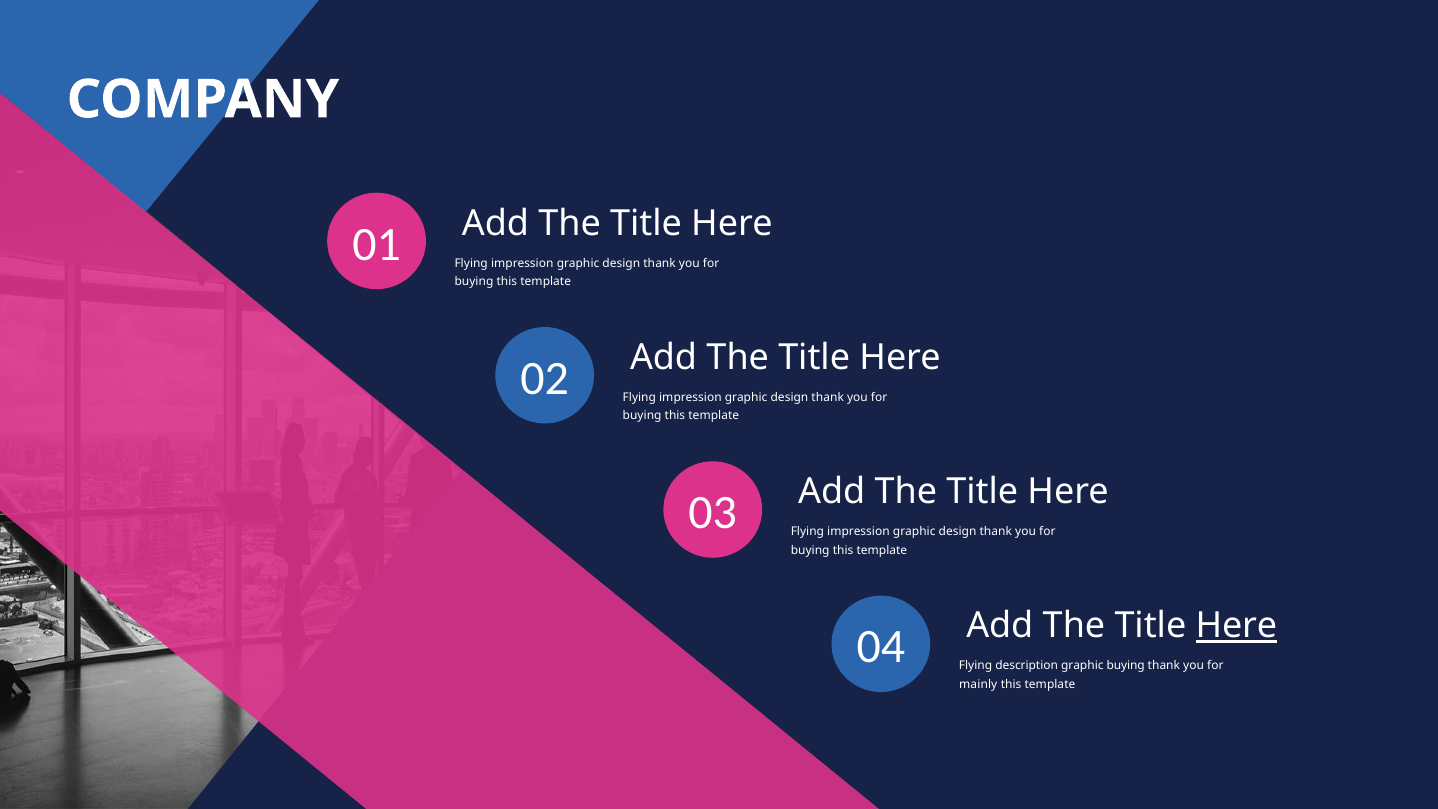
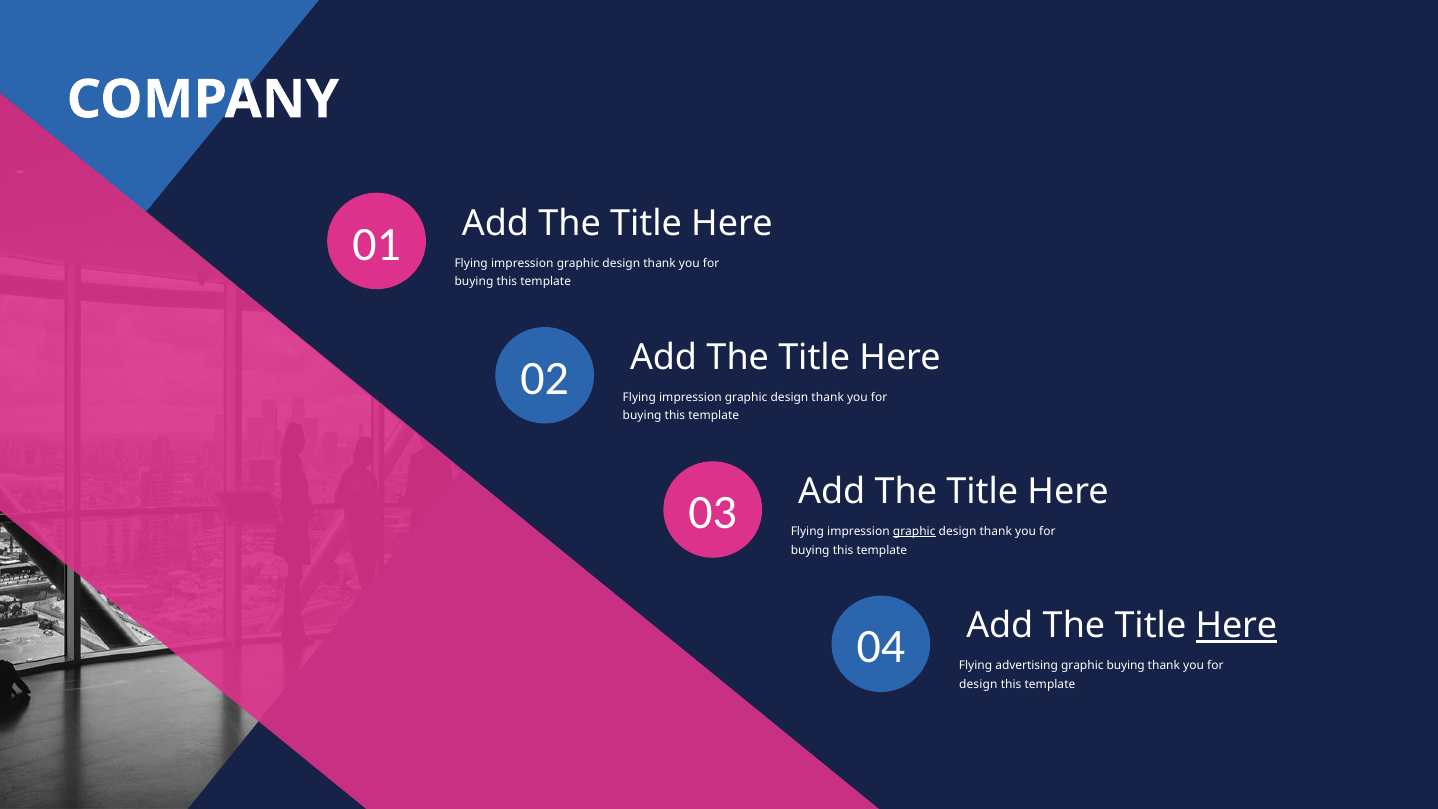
graphic at (914, 532) underline: none -> present
description: description -> advertising
mainly at (978, 684): mainly -> design
